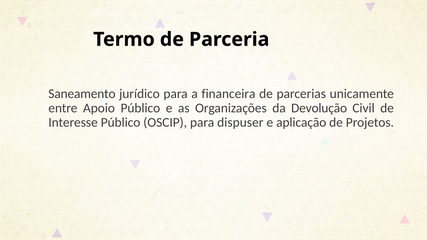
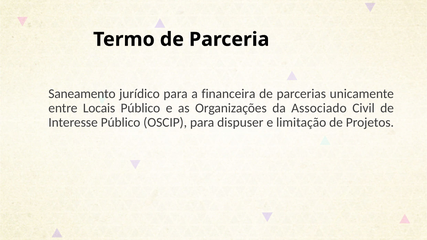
Apoio: Apoio -> Locais
Devolução: Devolução -> Associado
aplicação: aplicação -> limitação
